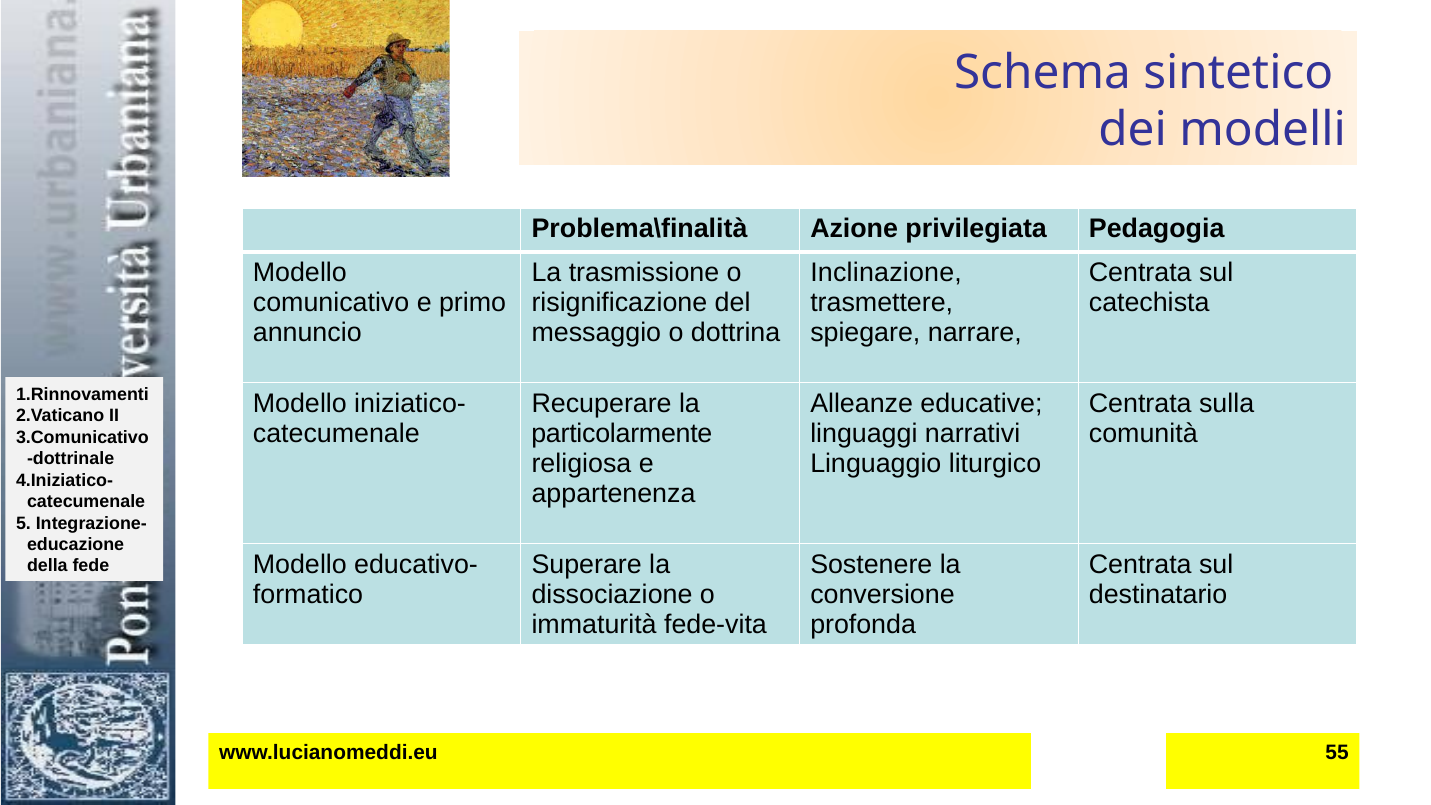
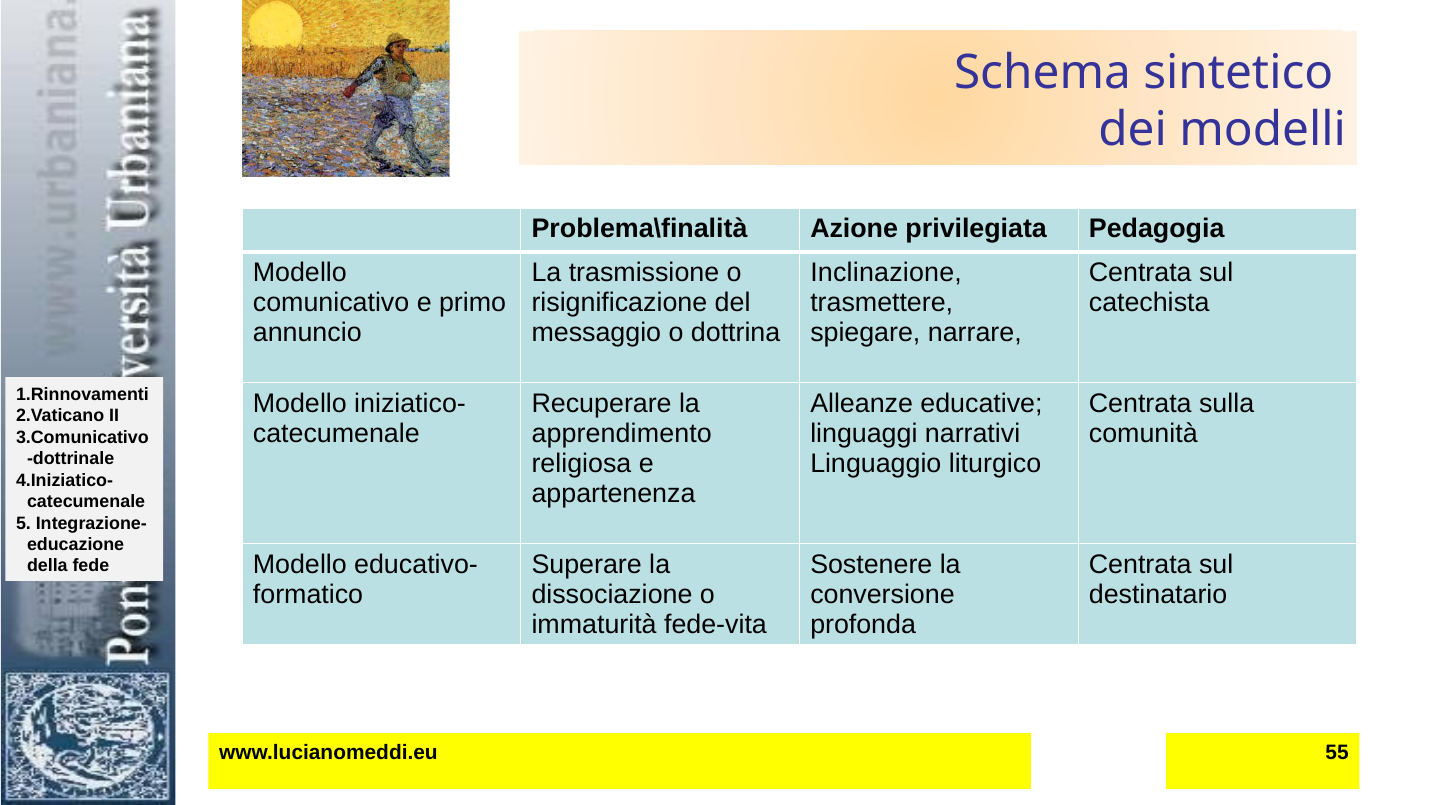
particolarmente: particolarmente -> apprendimento
